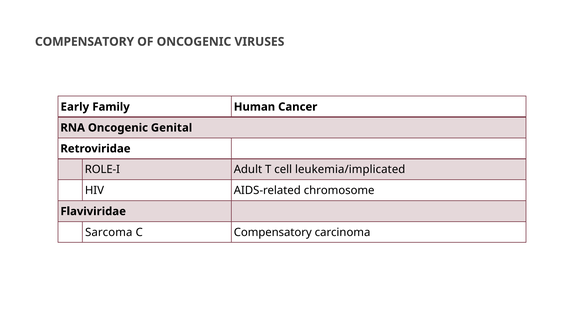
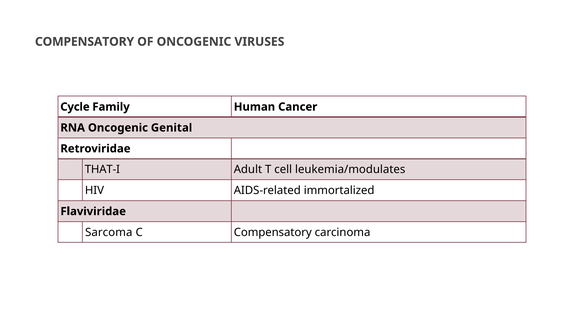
Early: Early -> Cycle
ROLE-I: ROLE-I -> THAT-I
leukemia/implicated: leukemia/implicated -> leukemia/modulates
chromosome: chromosome -> immortalized
